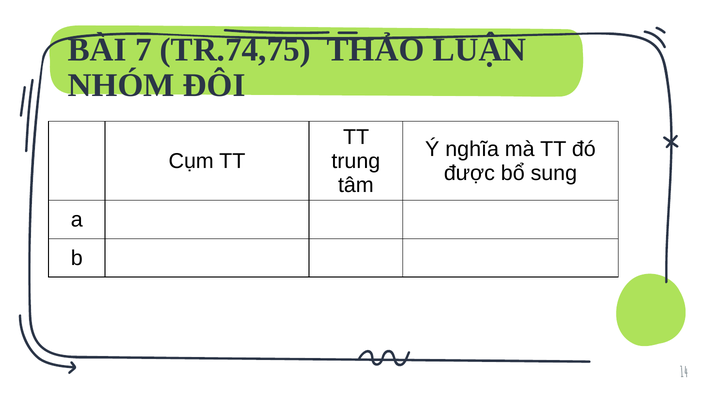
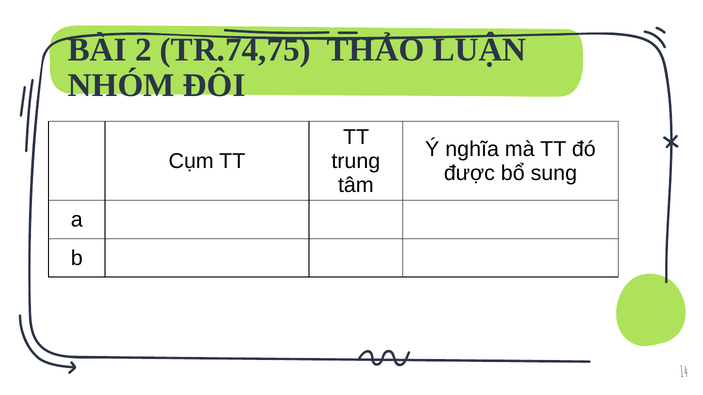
7: 7 -> 2
